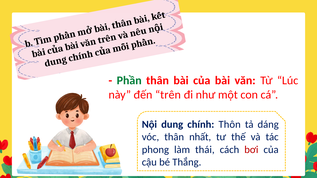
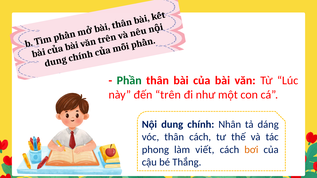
Thôn: Thôn -> Nhân
thân nhất: nhất -> cách
thái: thái -> viết
bơi colour: red -> orange
